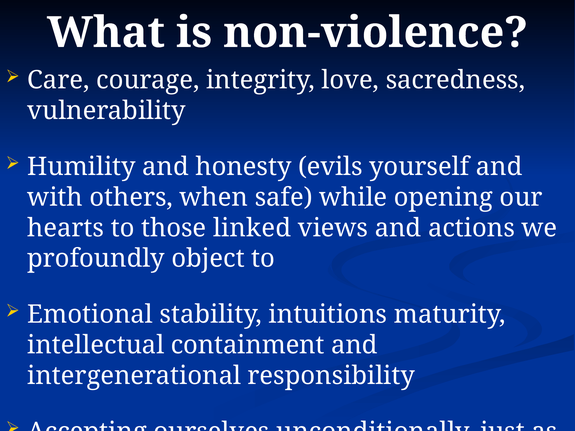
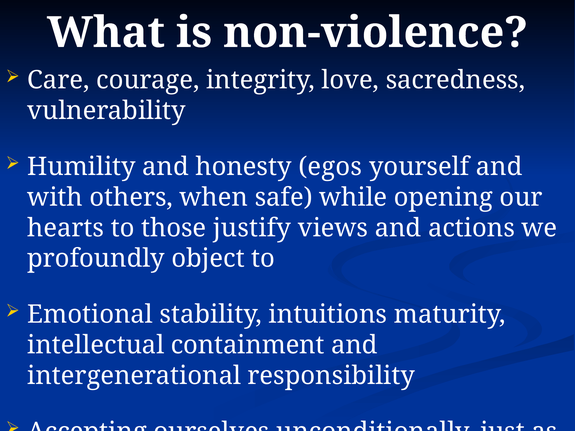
evils: evils -> egos
linked: linked -> justify
